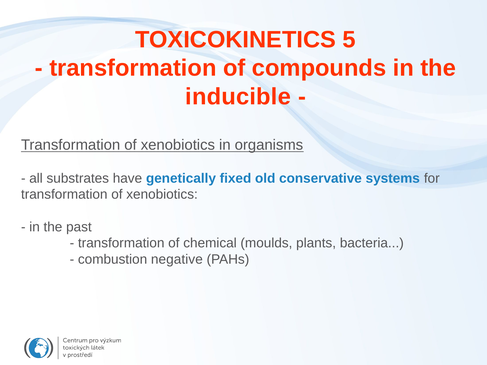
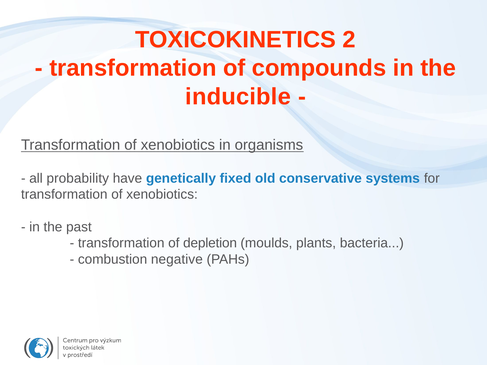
5: 5 -> 2
substrates: substrates -> probability
chemical: chemical -> depletion
